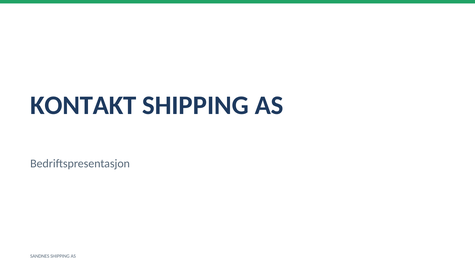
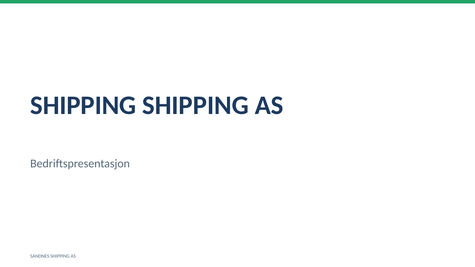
KONTAKT at (83, 105): KONTAKT -> SHIPPING
